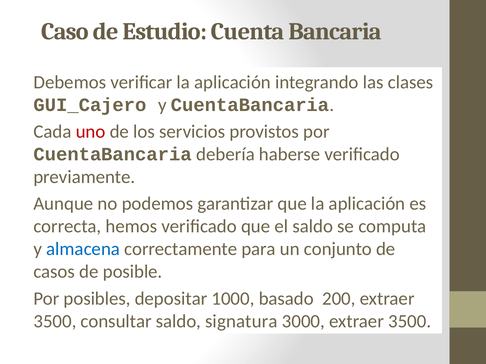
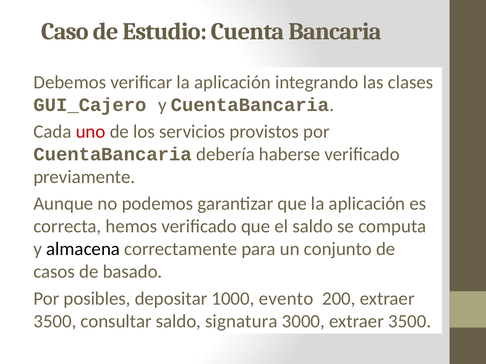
almacena colour: blue -> black
posible: posible -> basado
basado: basado -> evento
